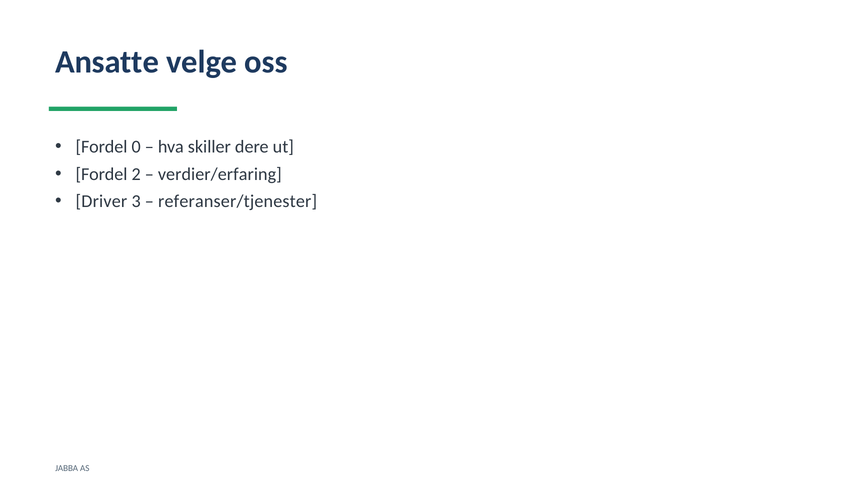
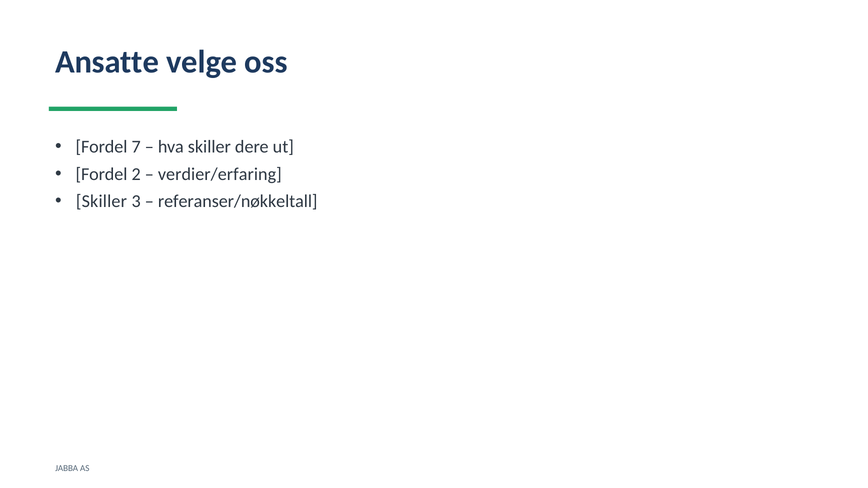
0: 0 -> 7
Driver at (101, 201): Driver -> Skiller
referanser/tjenester: referanser/tjenester -> referanser/nøkkeltall
